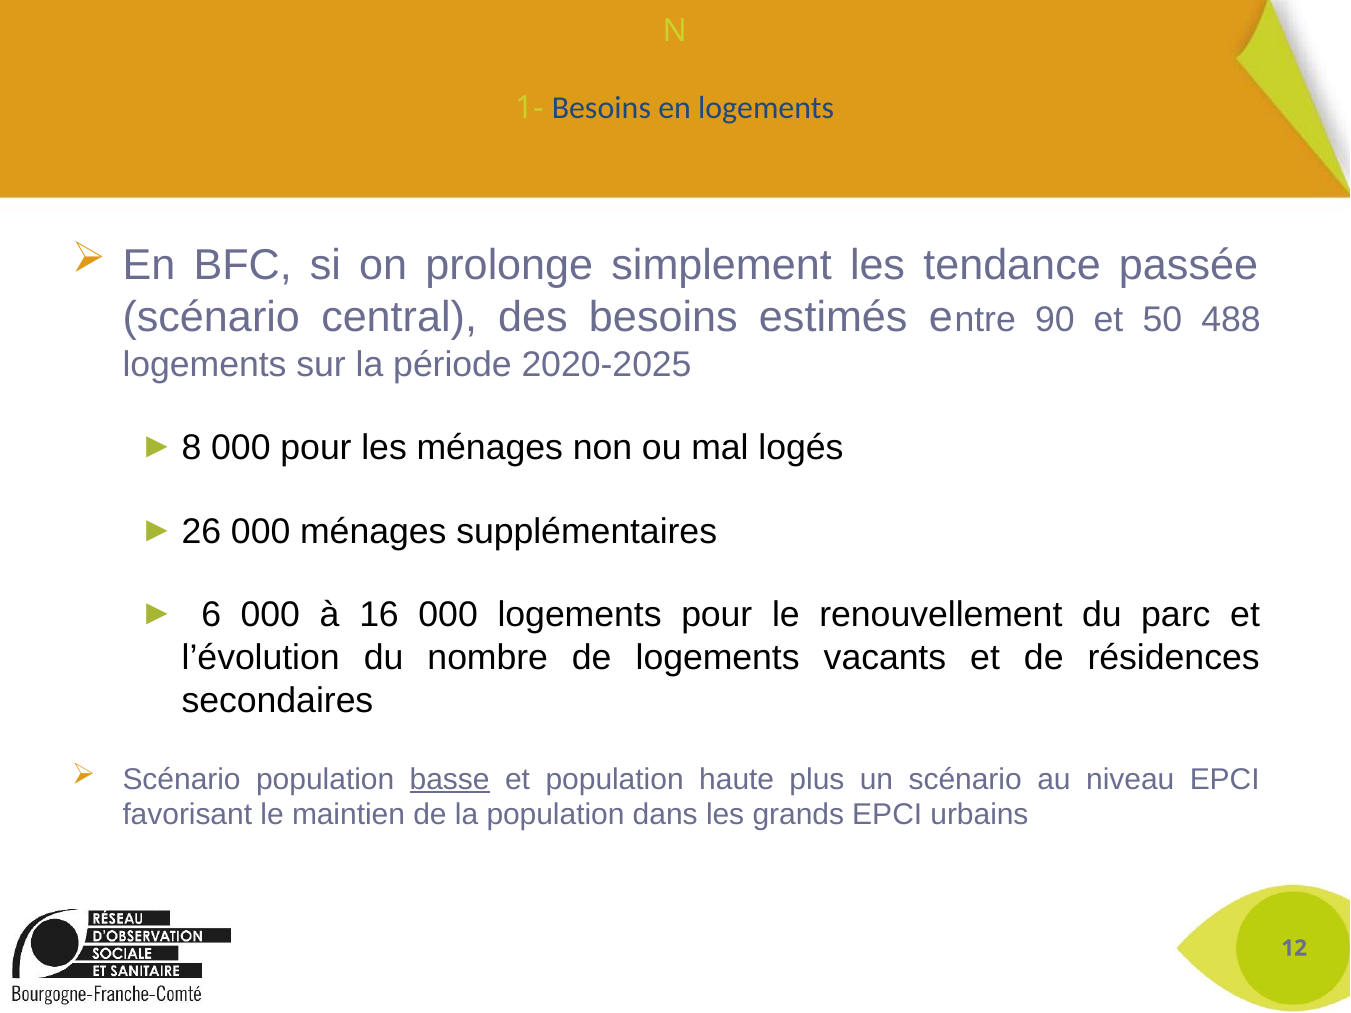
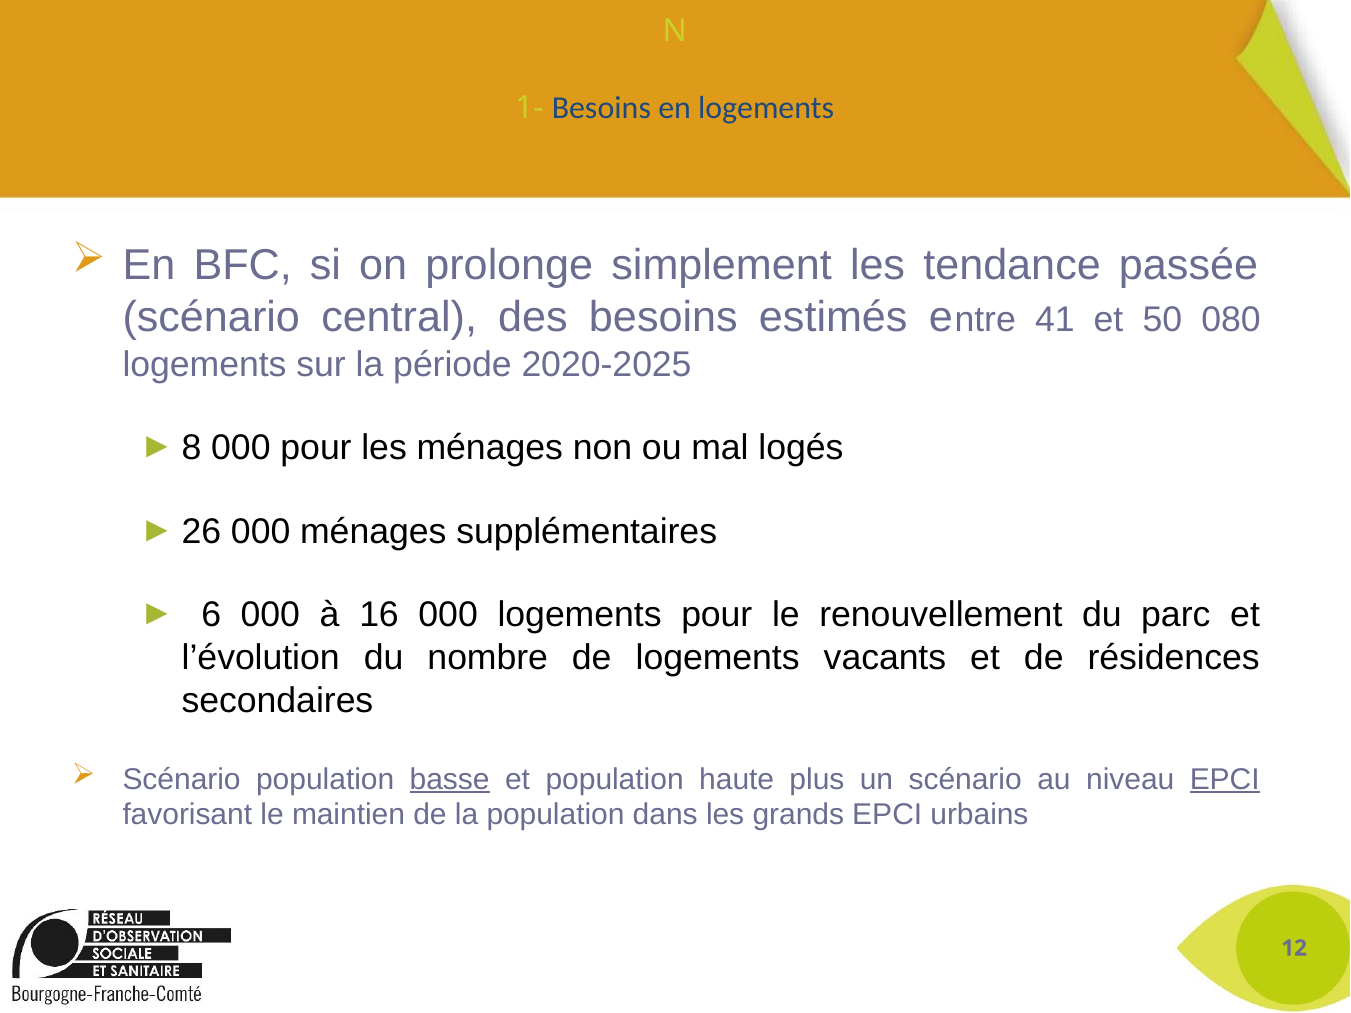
90: 90 -> 41
488: 488 -> 080
EPCI at (1225, 779) underline: none -> present
